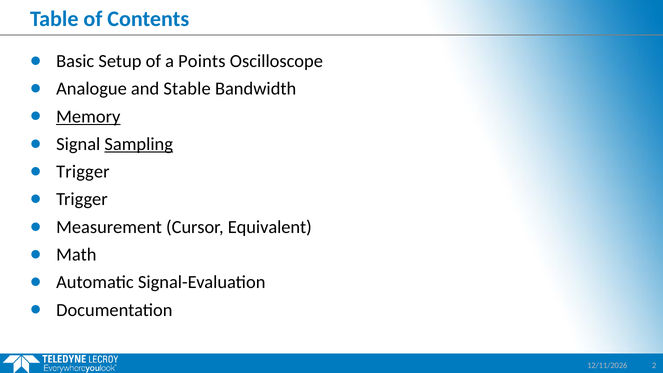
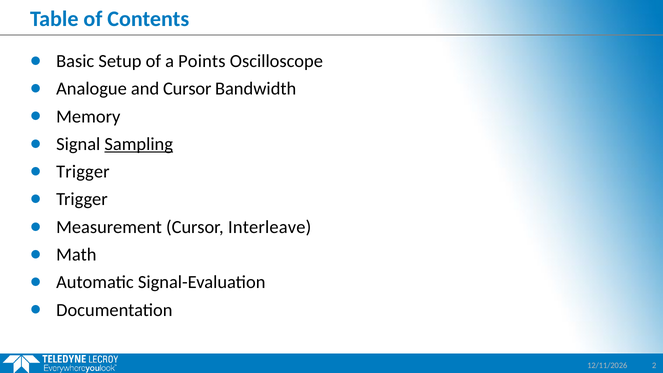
and Stable: Stable -> Cursor
Memory underline: present -> none
Equivalent: Equivalent -> Interleave
